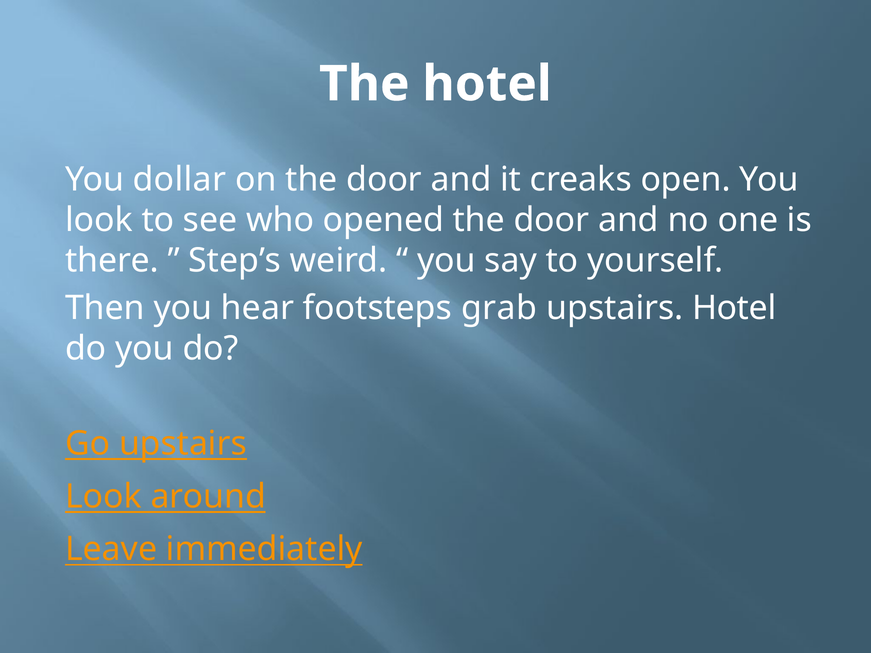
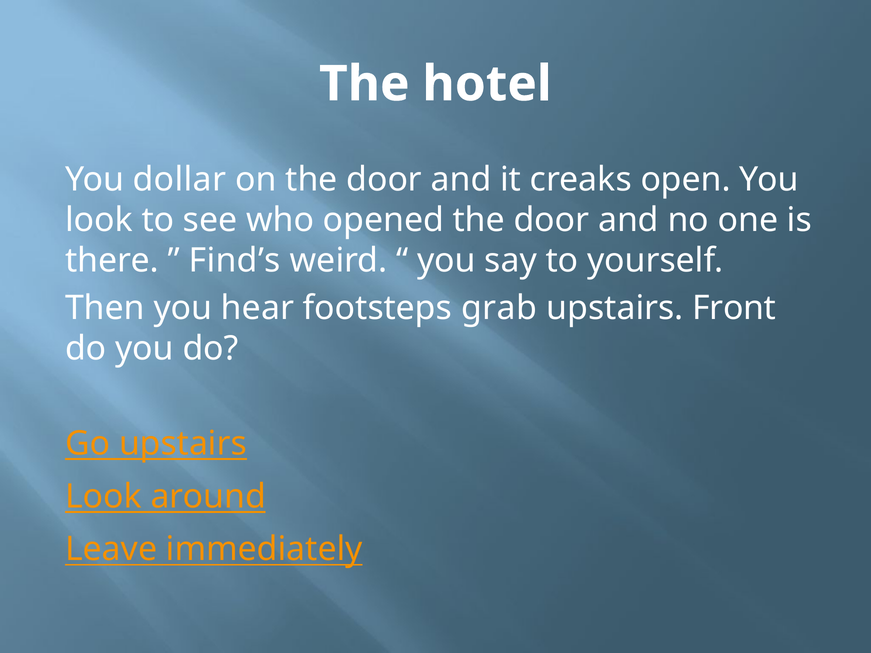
Step’s: Step’s -> Find’s
upstairs Hotel: Hotel -> Front
